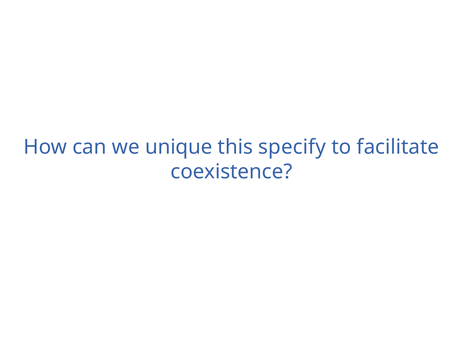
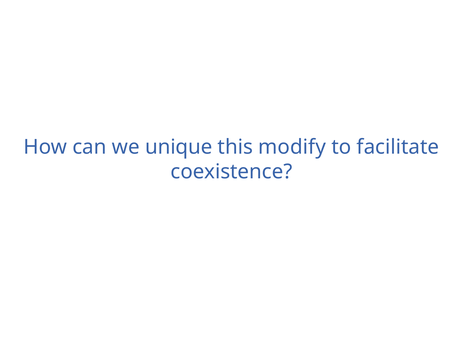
specify: specify -> modify
